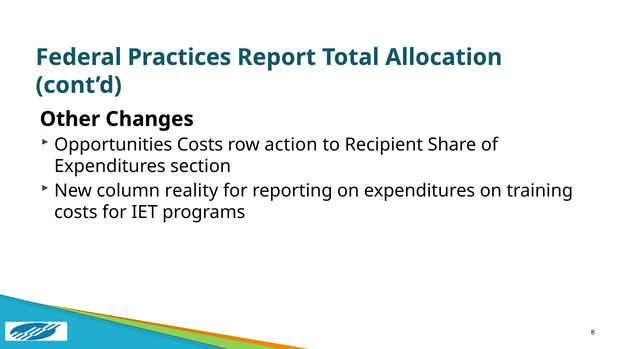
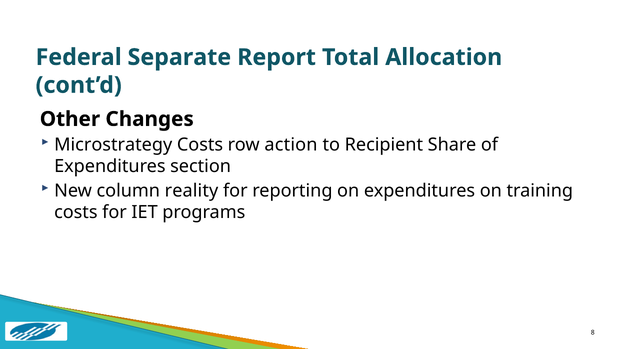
Practices: Practices -> Separate
Opportunities: Opportunities -> Microstrategy
